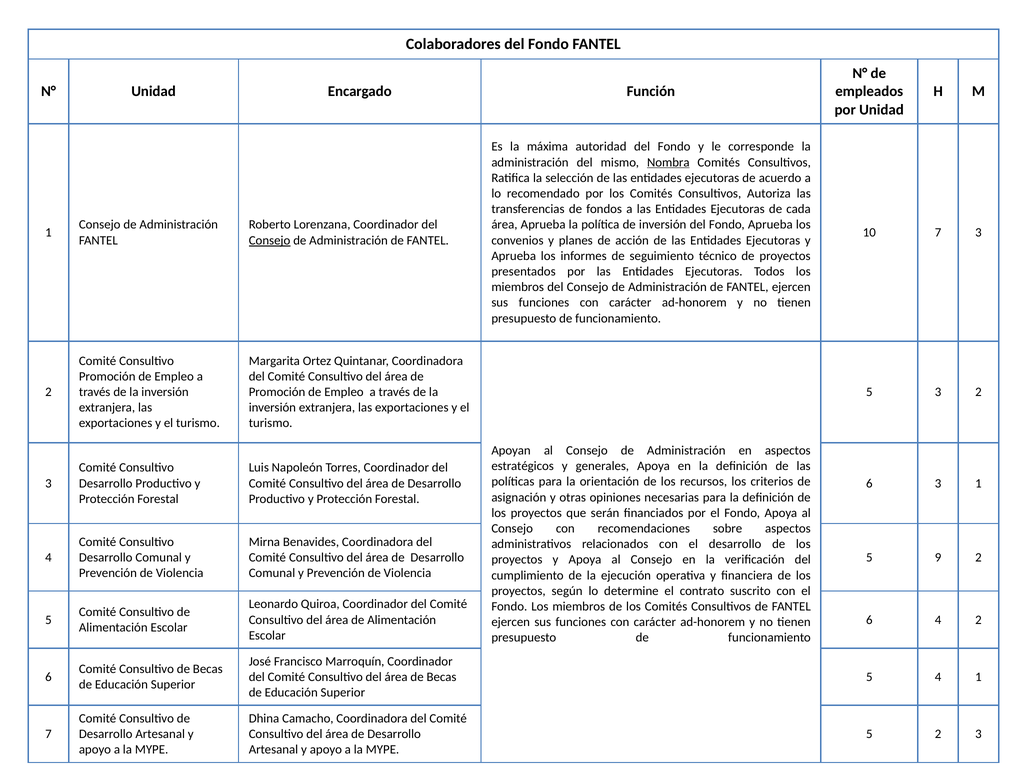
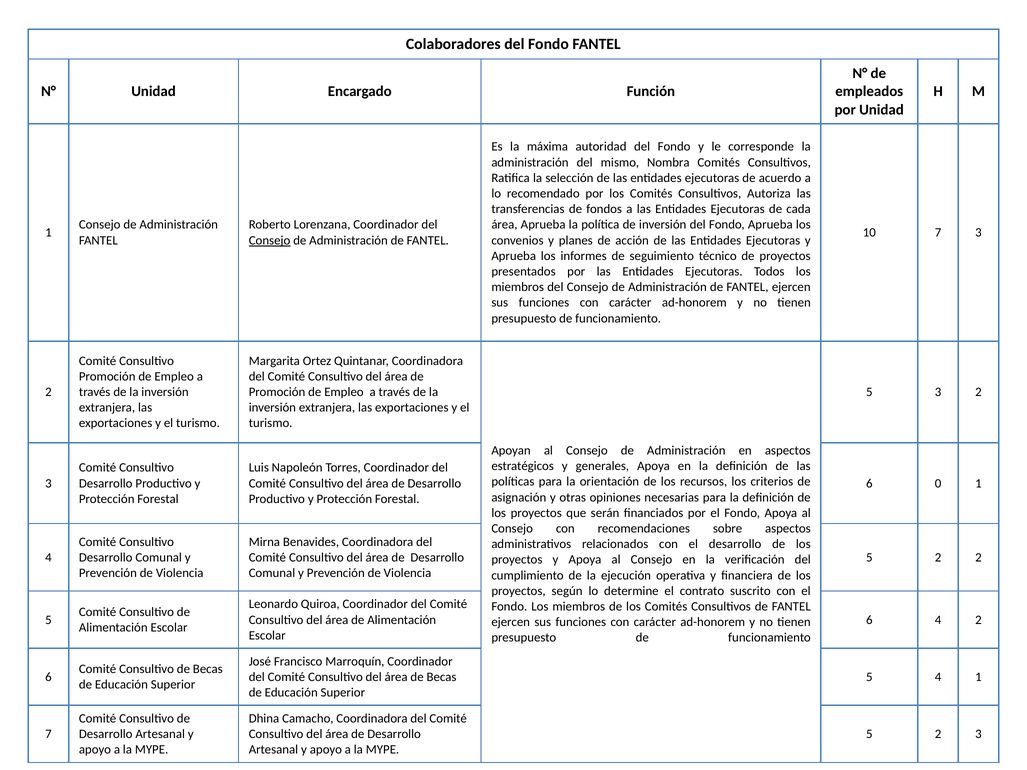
Nombra underline: present -> none
6 3: 3 -> 0
9 at (938, 558): 9 -> 2
